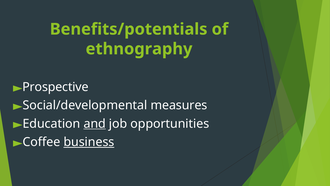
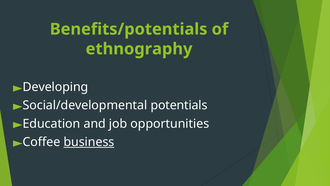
Prospective: Prospective -> Developing
measures: measures -> potentials
and underline: present -> none
